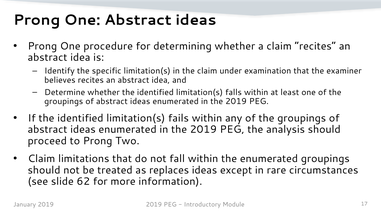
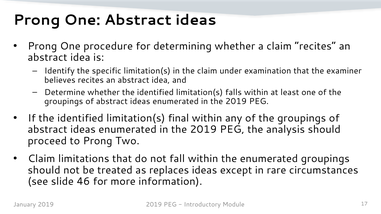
fails: fails -> final
62: 62 -> 46
